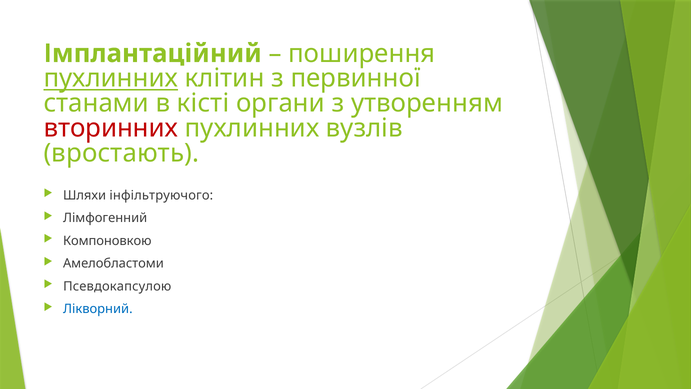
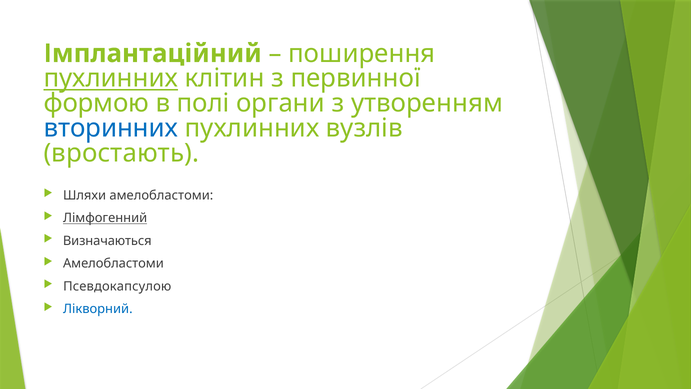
станами: станами -> формою
кісті: кісті -> полі
вторинних colour: red -> blue
Шляхи інфільтруючого: інфільтруючого -> амелобластоми
Лімфогенний underline: none -> present
Компоновкою: Компоновкою -> Визначаються
